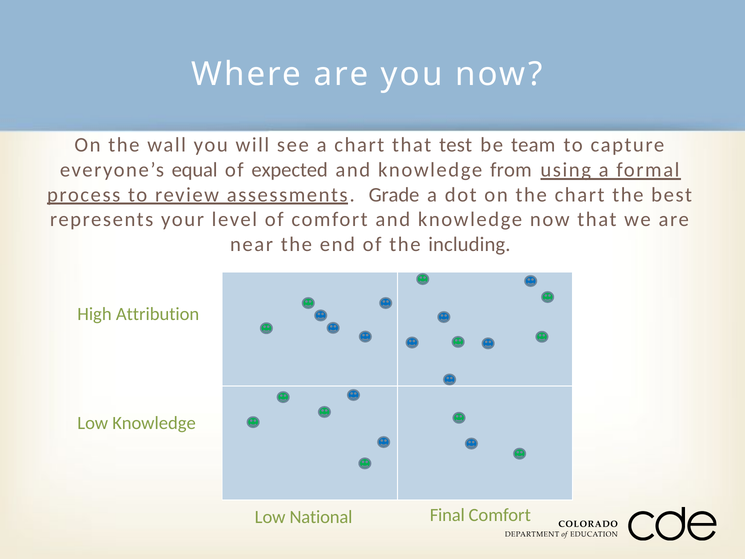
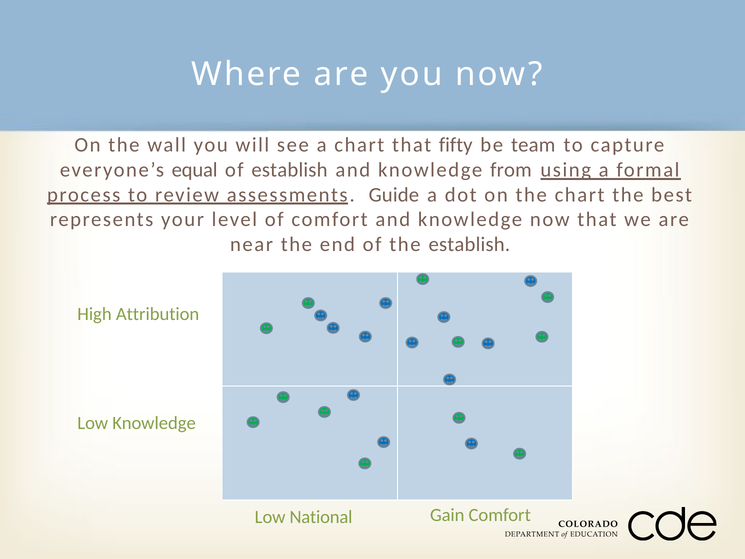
test: test -> fifty
of expected: expected -> establish
Grade: Grade -> Guide
the including: including -> establish
Final: Final -> Gain
